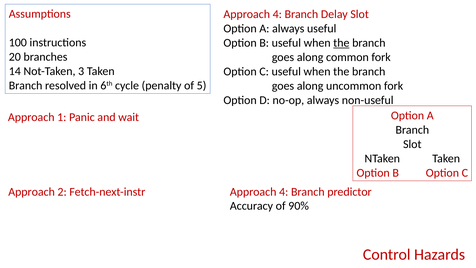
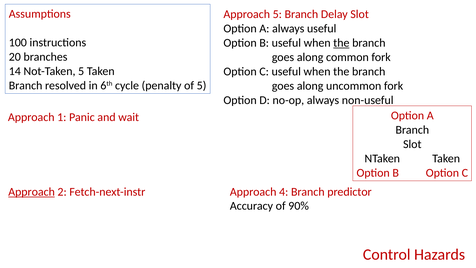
4 at (277, 14): 4 -> 5
Not-Taken 3: 3 -> 5
Approach at (32, 192) underline: none -> present
